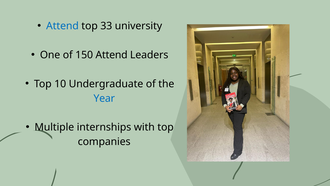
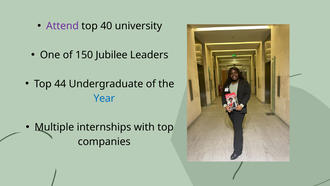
Attend at (62, 26) colour: blue -> purple
33: 33 -> 40
150 Attend: Attend -> Jubilee
10: 10 -> 44
